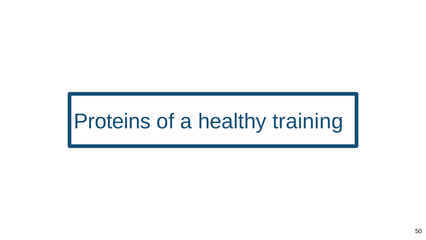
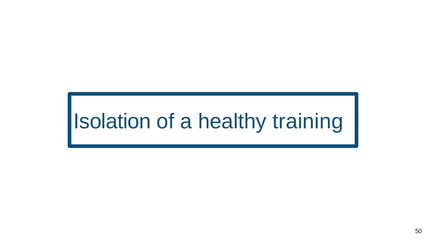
Proteins: Proteins -> Isolation
